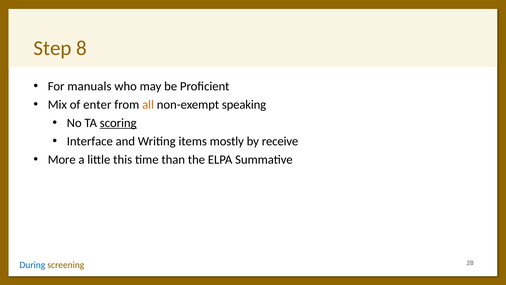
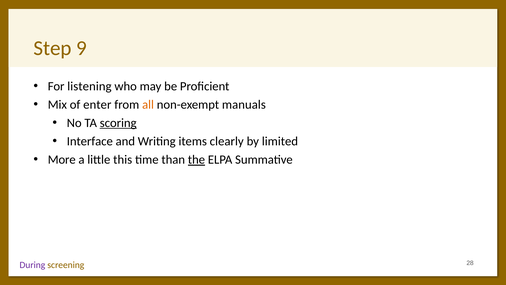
8: 8 -> 9
manuals: manuals -> listening
speaking: speaking -> manuals
mostly: mostly -> clearly
receive: receive -> limited
the underline: none -> present
During colour: blue -> purple
